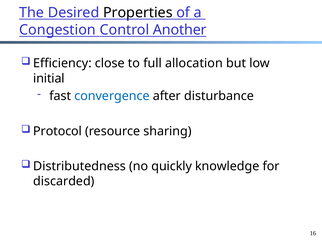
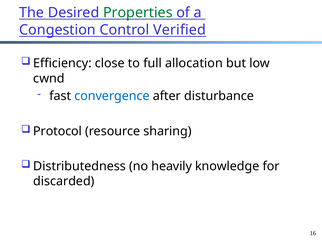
Properties colour: black -> green
Another: Another -> Verified
initial: initial -> cwnd
quickly: quickly -> heavily
